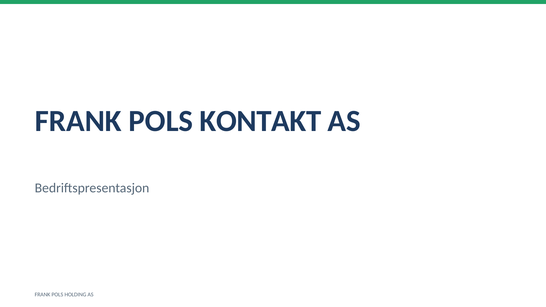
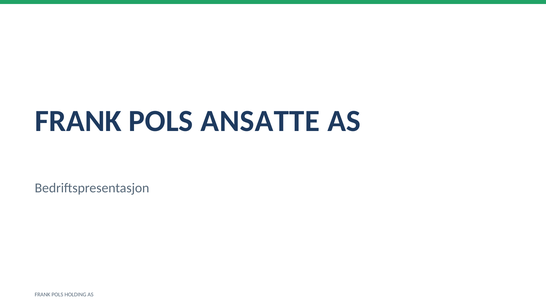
KONTAKT: KONTAKT -> ANSATTE
